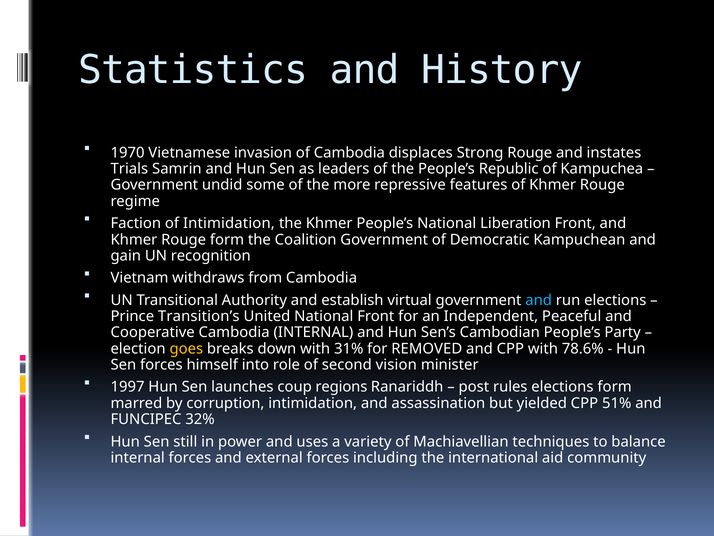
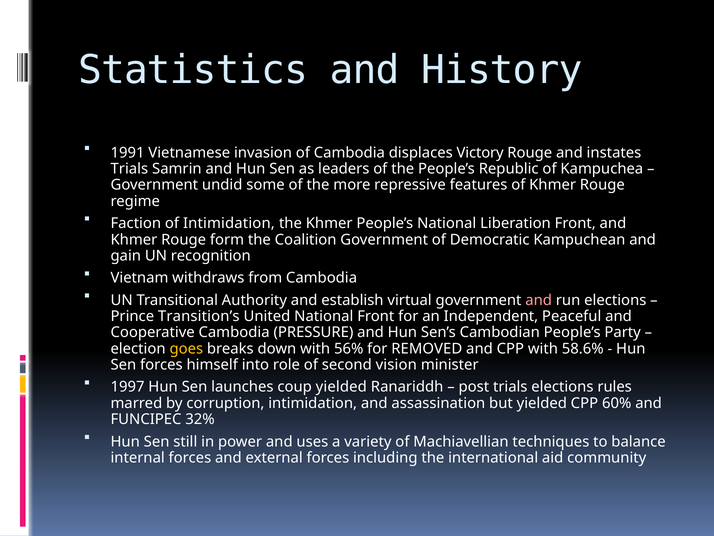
1970: 1970 -> 1991
Strong: Strong -> Victory
and at (539, 300) colour: light blue -> pink
Cambodia INTERNAL: INTERNAL -> PRESSURE
31%: 31% -> 56%
78.6%: 78.6% -> 58.6%
coup regions: regions -> yielded
post rules: rules -> trials
elections form: form -> rules
51%: 51% -> 60%
